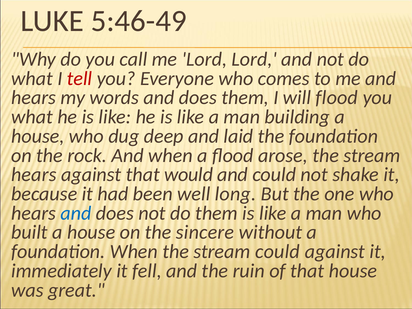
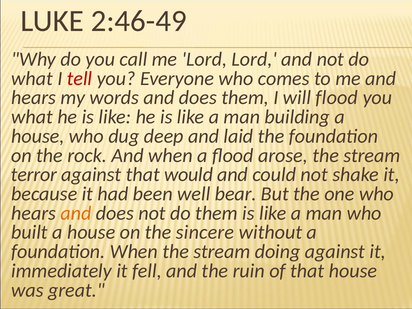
5:46-49: 5:46-49 -> 2:46-49
hears at (34, 175): hears -> terror
long: long -> bear
and at (76, 213) colour: blue -> orange
stream could: could -> doing
